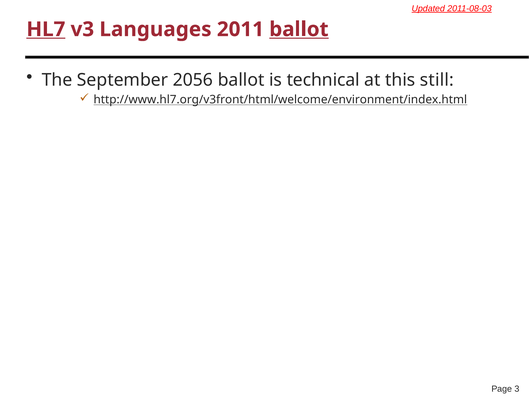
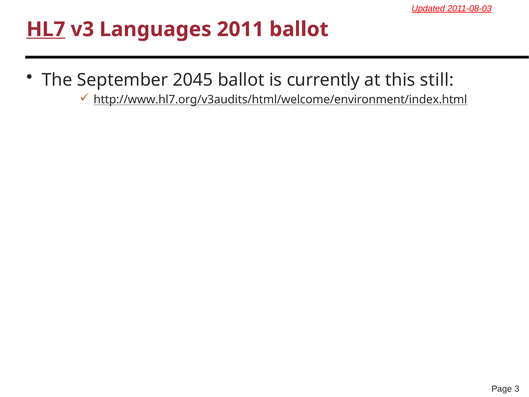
ballot at (299, 29) underline: present -> none
2056: 2056 -> 2045
technical: technical -> currently
http://www.hl7.org/v3front/html/welcome/environment/index.html: http://www.hl7.org/v3front/html/welcome/environment/index.html -> http://www.hl7.org/v3audits/html/welcome/environment/index.html
